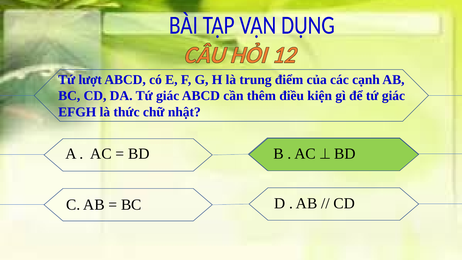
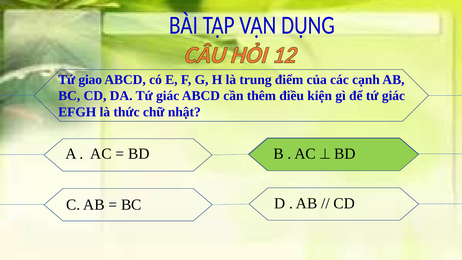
lượt: lượt -> giao
